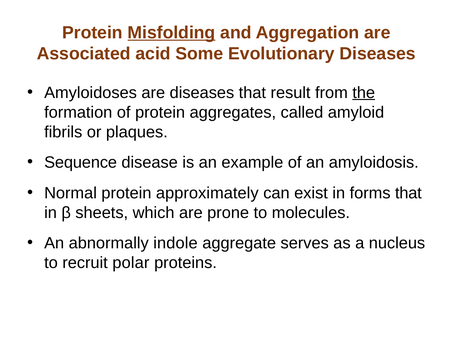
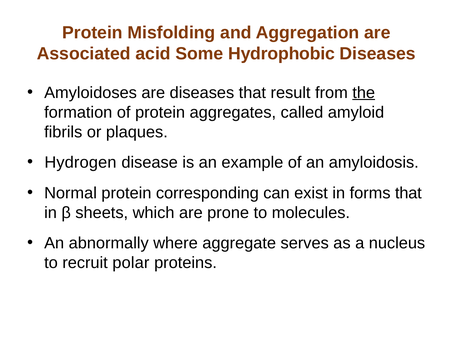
Misfolding underline: present -> none
Evolutionary: Evolutionary -> Hydrophobic
Sequence: Sequence -> Hydrogen
approximately: approximately -> corresponding
indole: indole -> where
